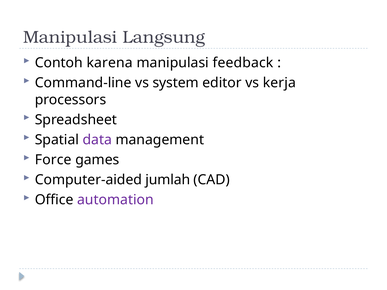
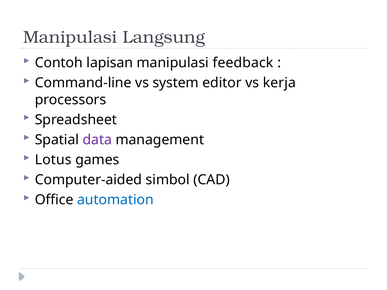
karena: karena -> lapisan
Force: Force -> Lotus
jumlah: jumlah -> simbol
automation colour: purple -> blue
